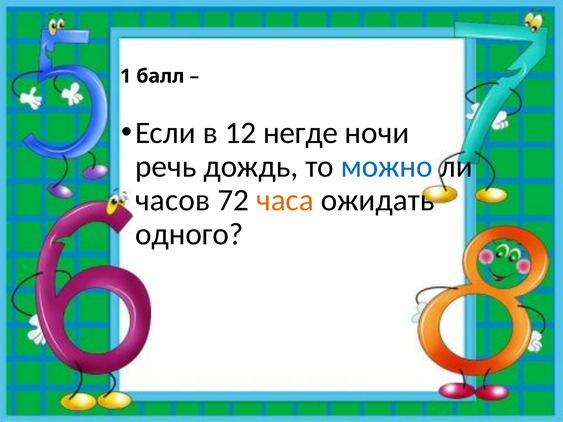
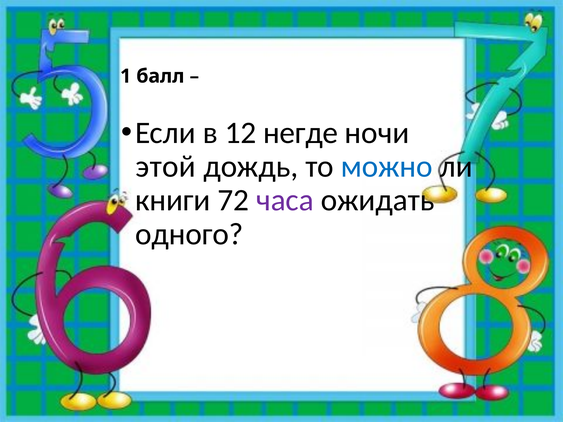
речь: речь -> этой
часов: часов -> книги
часа colour: orange -> purple
